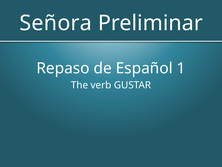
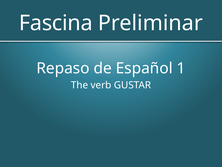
Señora: Señora -> Fascina
